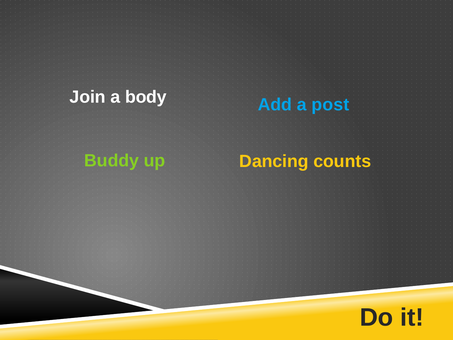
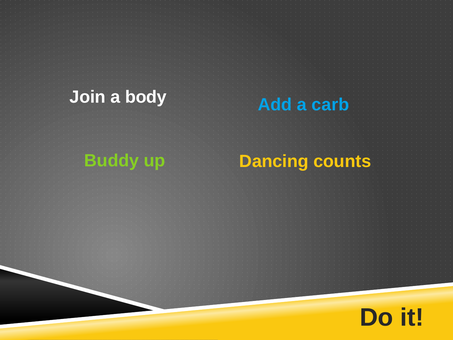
post: post -> carb
